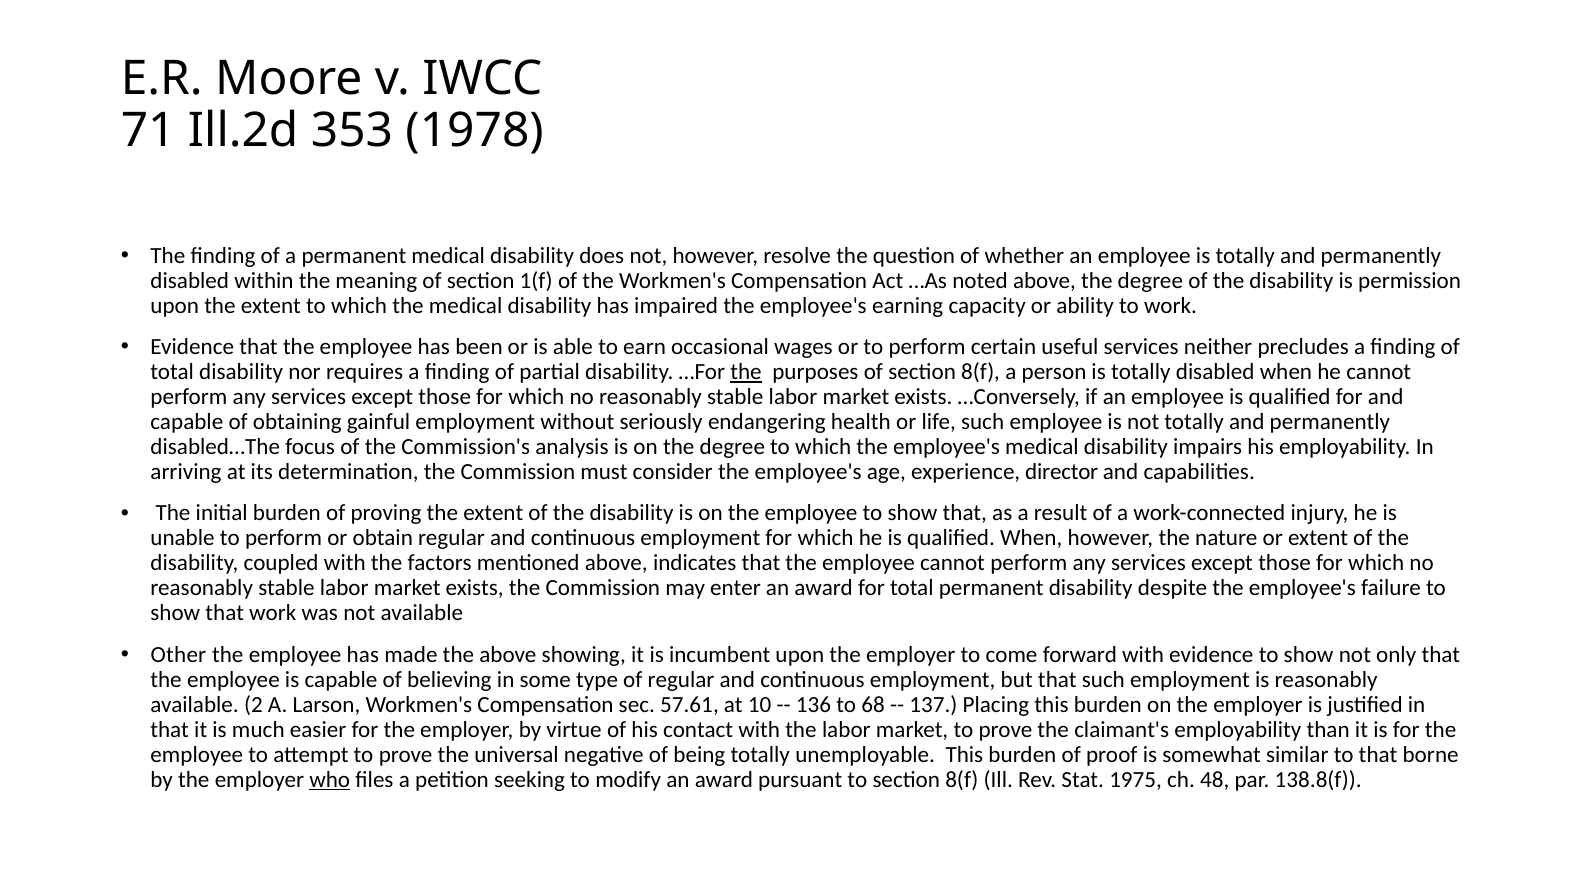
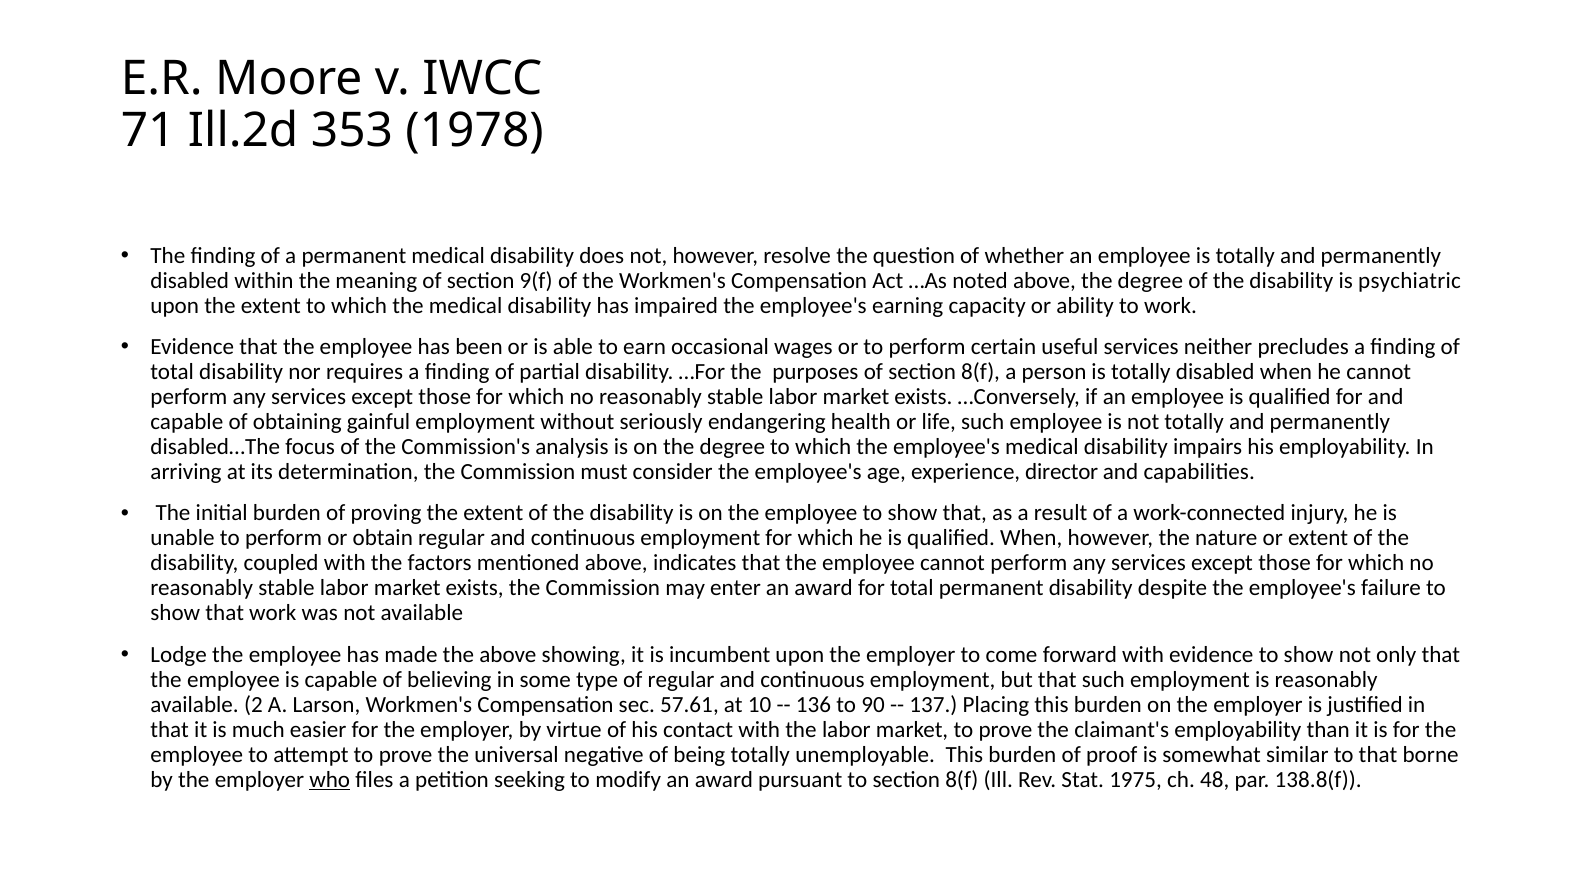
1(f: 1(f -> 9(f
permission: permission -> psychiatric
the at (746, 372) underline: present -> none
Other: Other -> Lodge
68: 68 -> 90
